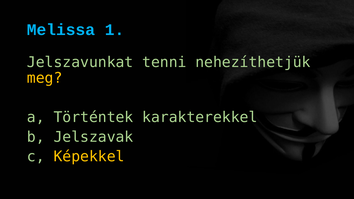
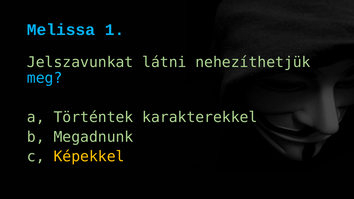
tenni: tenni -> látni
meg colour: yellow -> light blue
Jelszavak: Jelszavak -> Megadnunk
